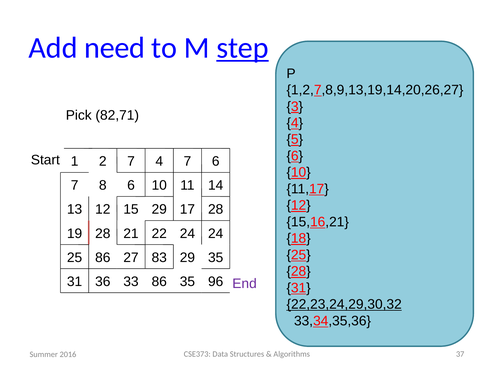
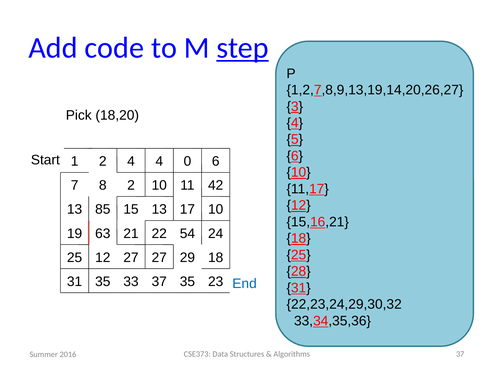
need: need -> code
82,71: 82,71 -> 18,20
2 7: 7 -> 4
4 7: 7 -> 0
8 6: 6 -> 2
14: 14 -> 42
13 12: 12 -> 85
15 29: 29 -> 13
17 28: 28 -> 10
19 28: 28 -> 63
22 24: 24 -> 54
25 86: 86 -> 12
27 83: 83 -> 27
29 35: 35 -> 18
31 36: 36 -> 35
33 86: 86 -> 37
96: 96 -> 23
End colour: purple -> blue
22,23,24,29,30,32 underline: present -> none
